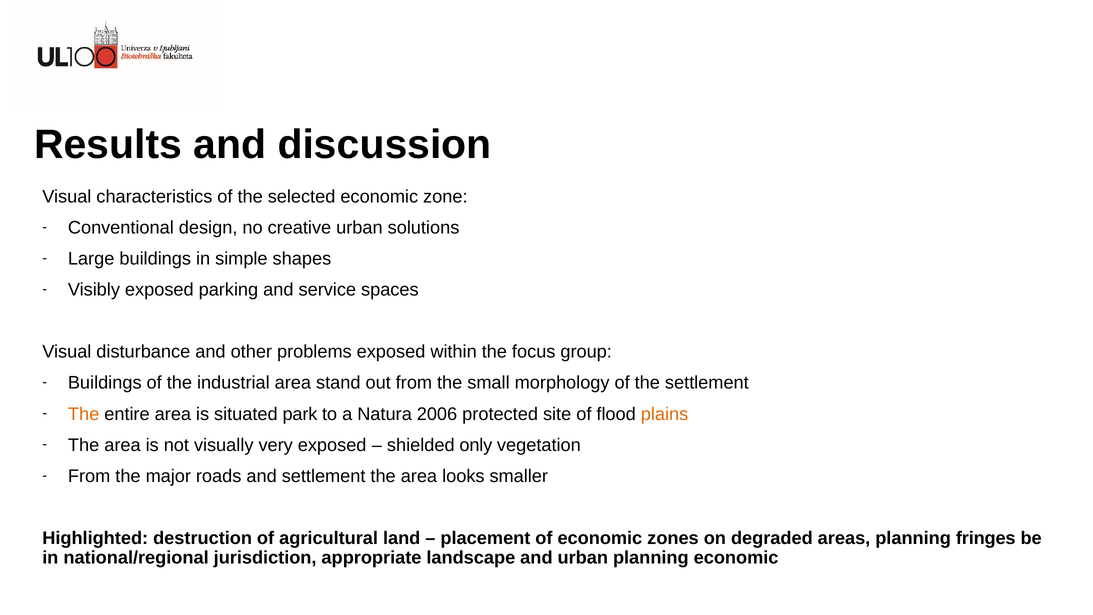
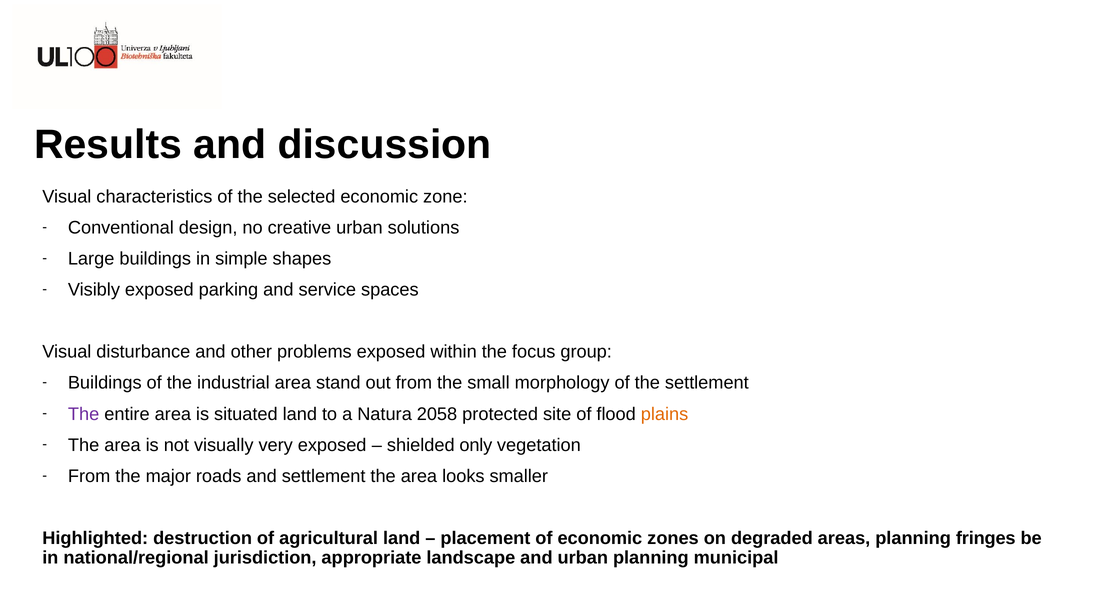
The at (84, 414) colour: orange -> purple
situated park: park -> land
2006: 2006 -> 2058
planning economic: economic -> municipal
